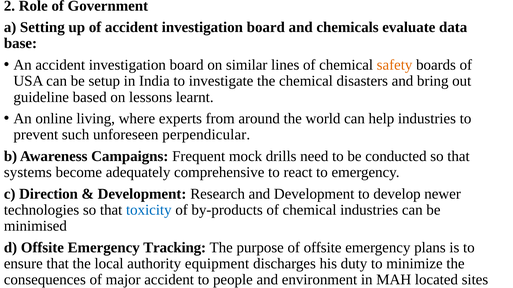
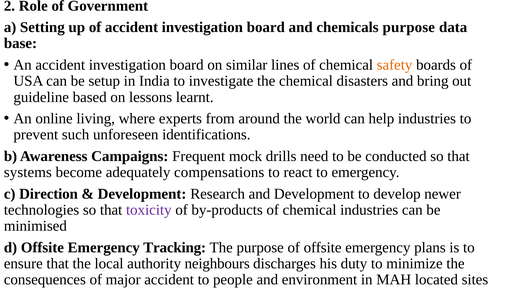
chemicals evaluate: evaluate -> purpose
perpendicular: perpendicular -> identifications
comprehensive: comprehensive -> compensations
toxicity colour: blue -> purple
equipment: equipment -> neighbours
